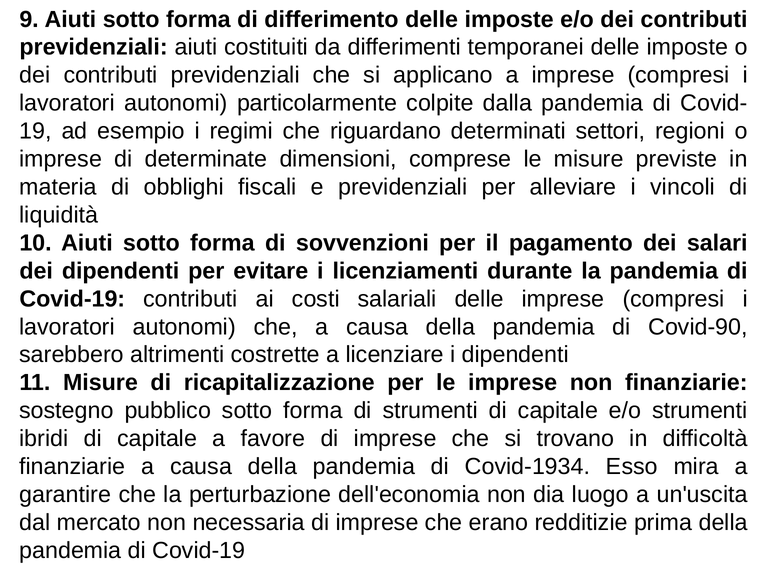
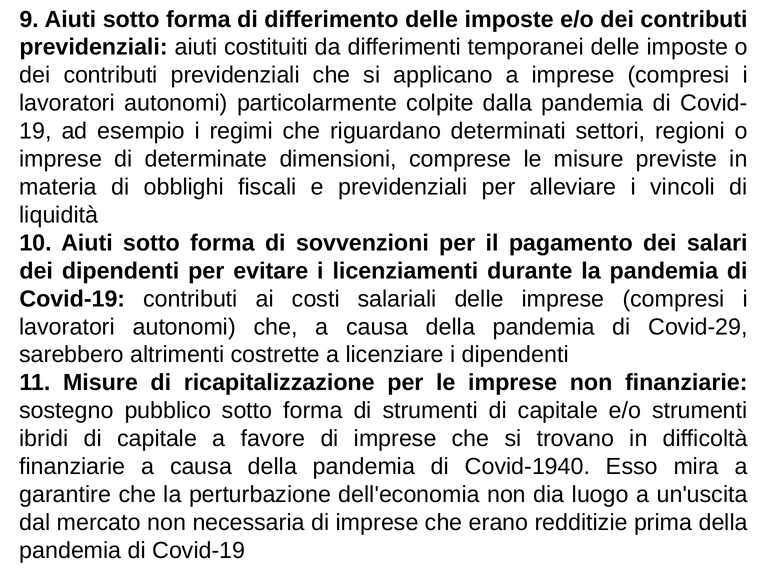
Covid-90: Covid-90 -> Covid-29
Covid-1934: Covid-1934 -> Covid-1940
